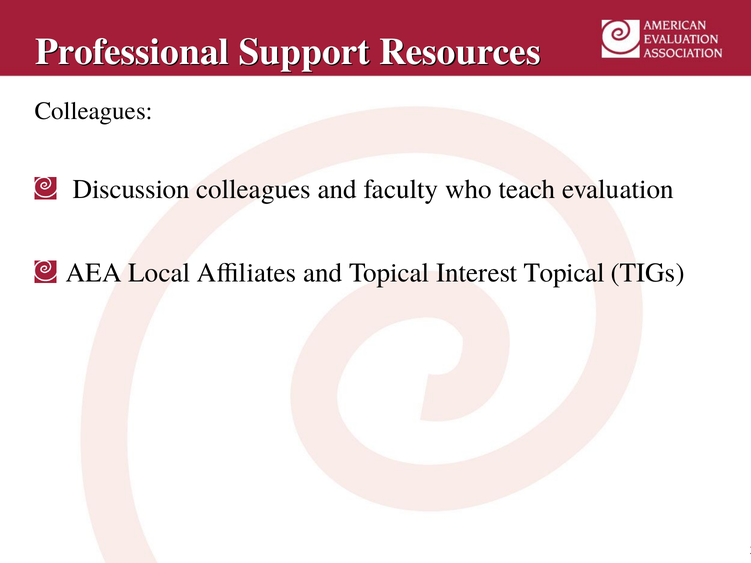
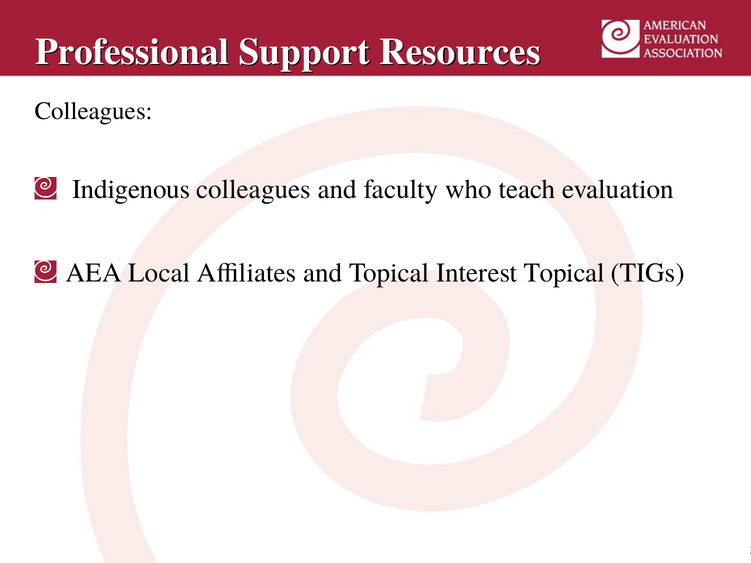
Discussion: Discussion -> Indigenous
